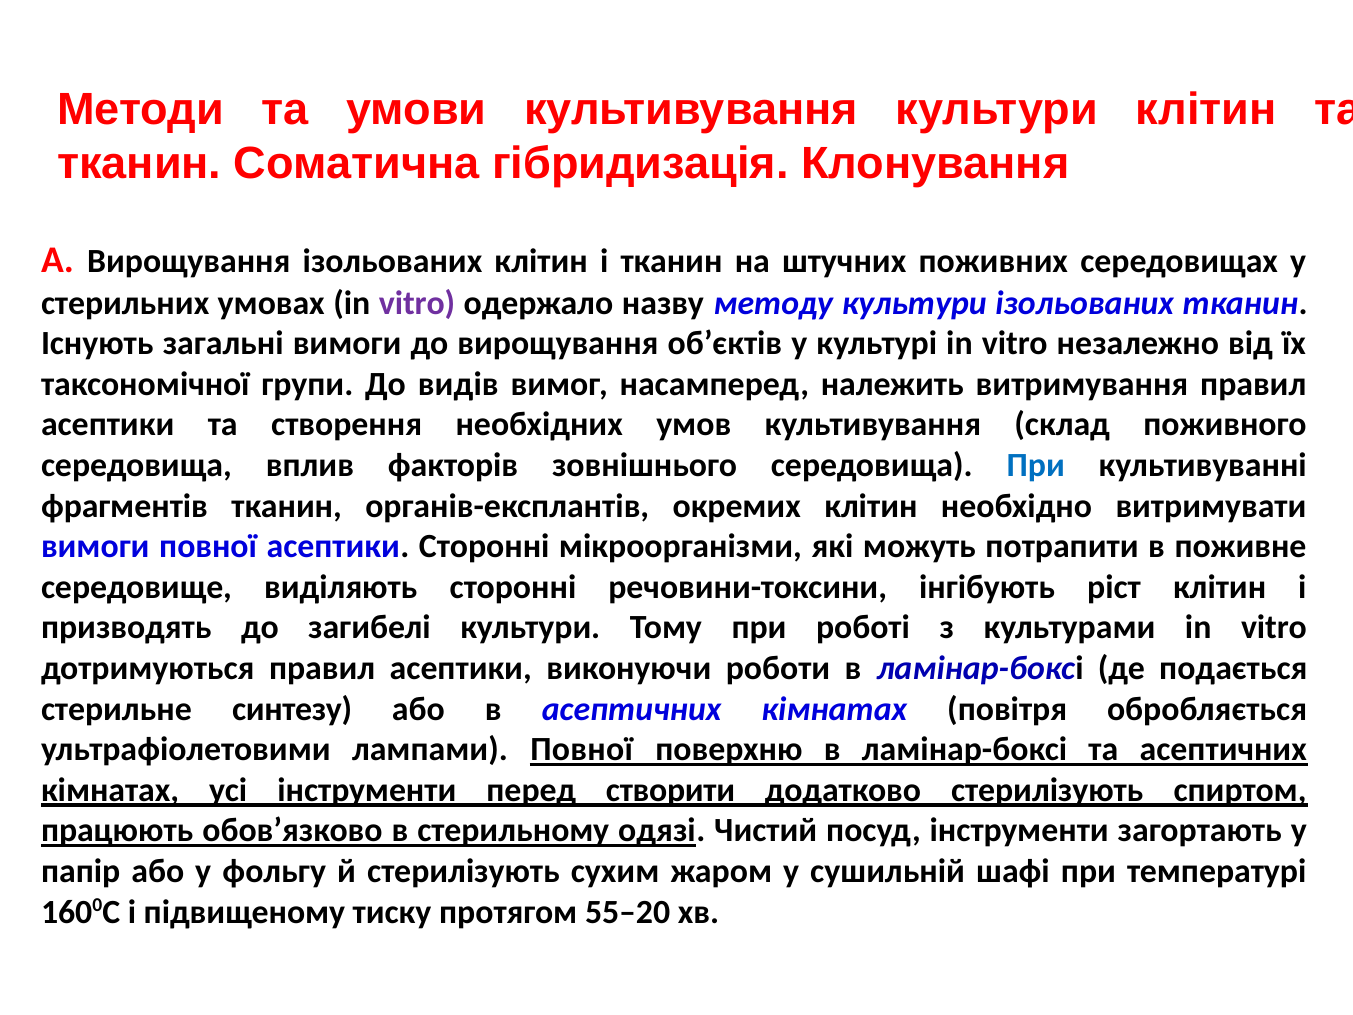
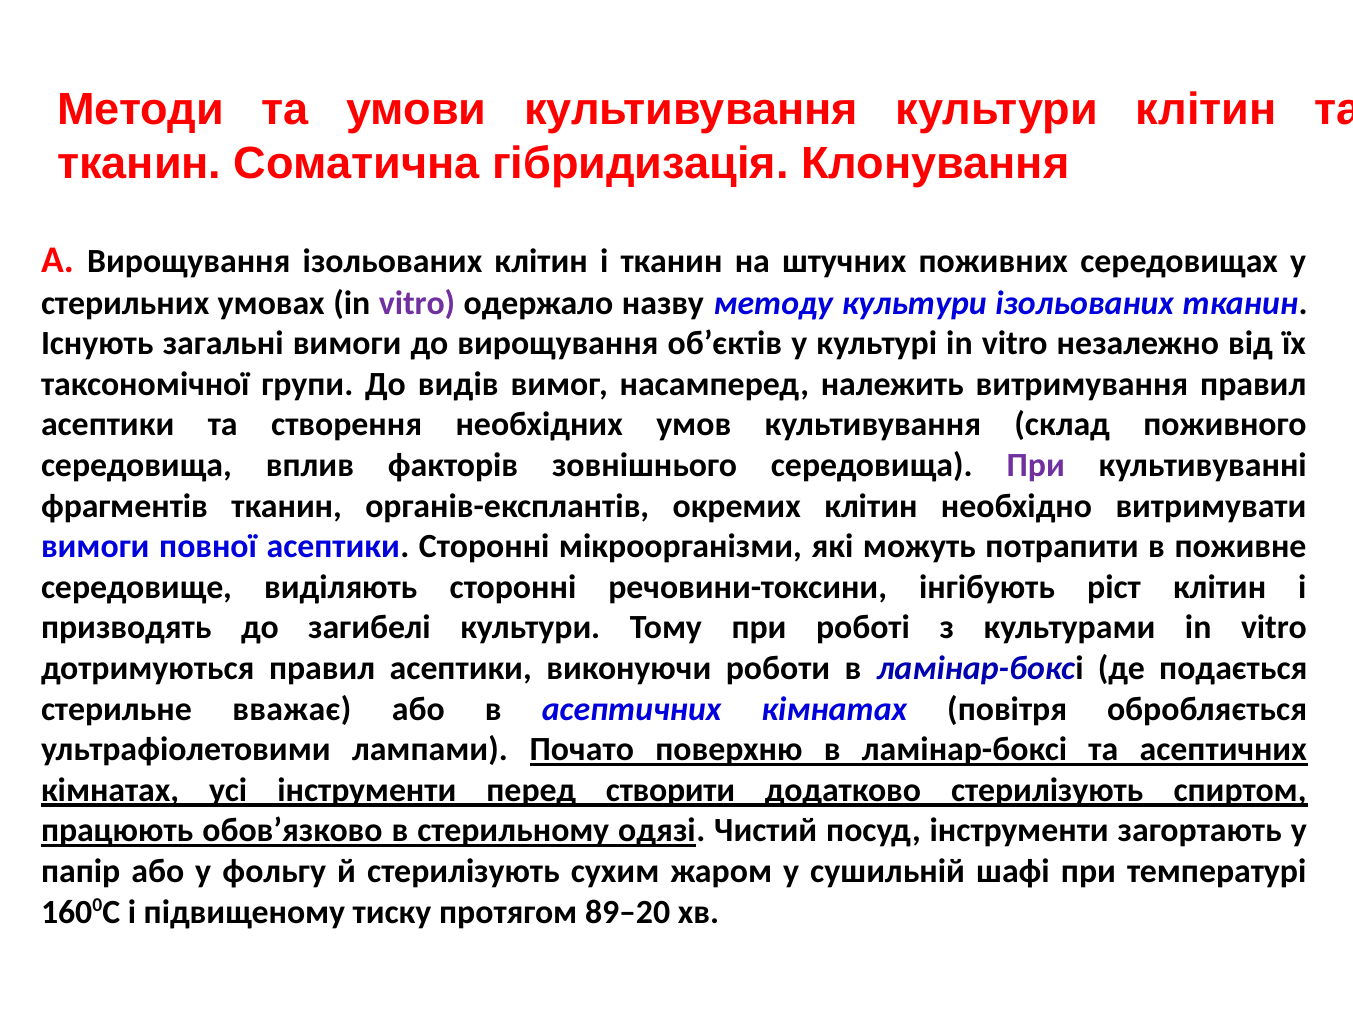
При at (1036, 465) colour: blue -> purple
синтезу: синтезу -> вважає
лампами Повної: Повної -> Почато
55–20: 55–20 -> 89–20
